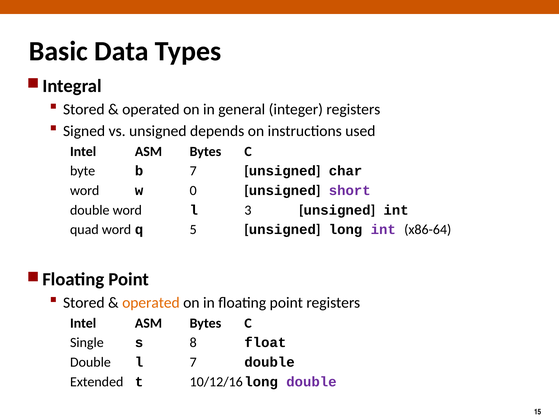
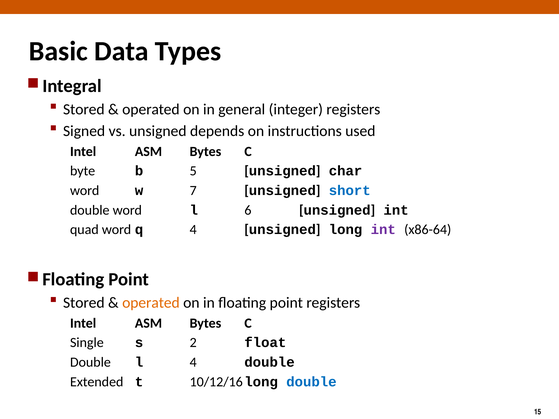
b 7: 7 -> 5
0: 0 -> 7
short colour: purple -> blue
3: 3 -> 6
q 5: 5 -> 4
8: 8 -> 2
l 7: 7 -> 4
double at (311, 382) colour: purple -> blue
